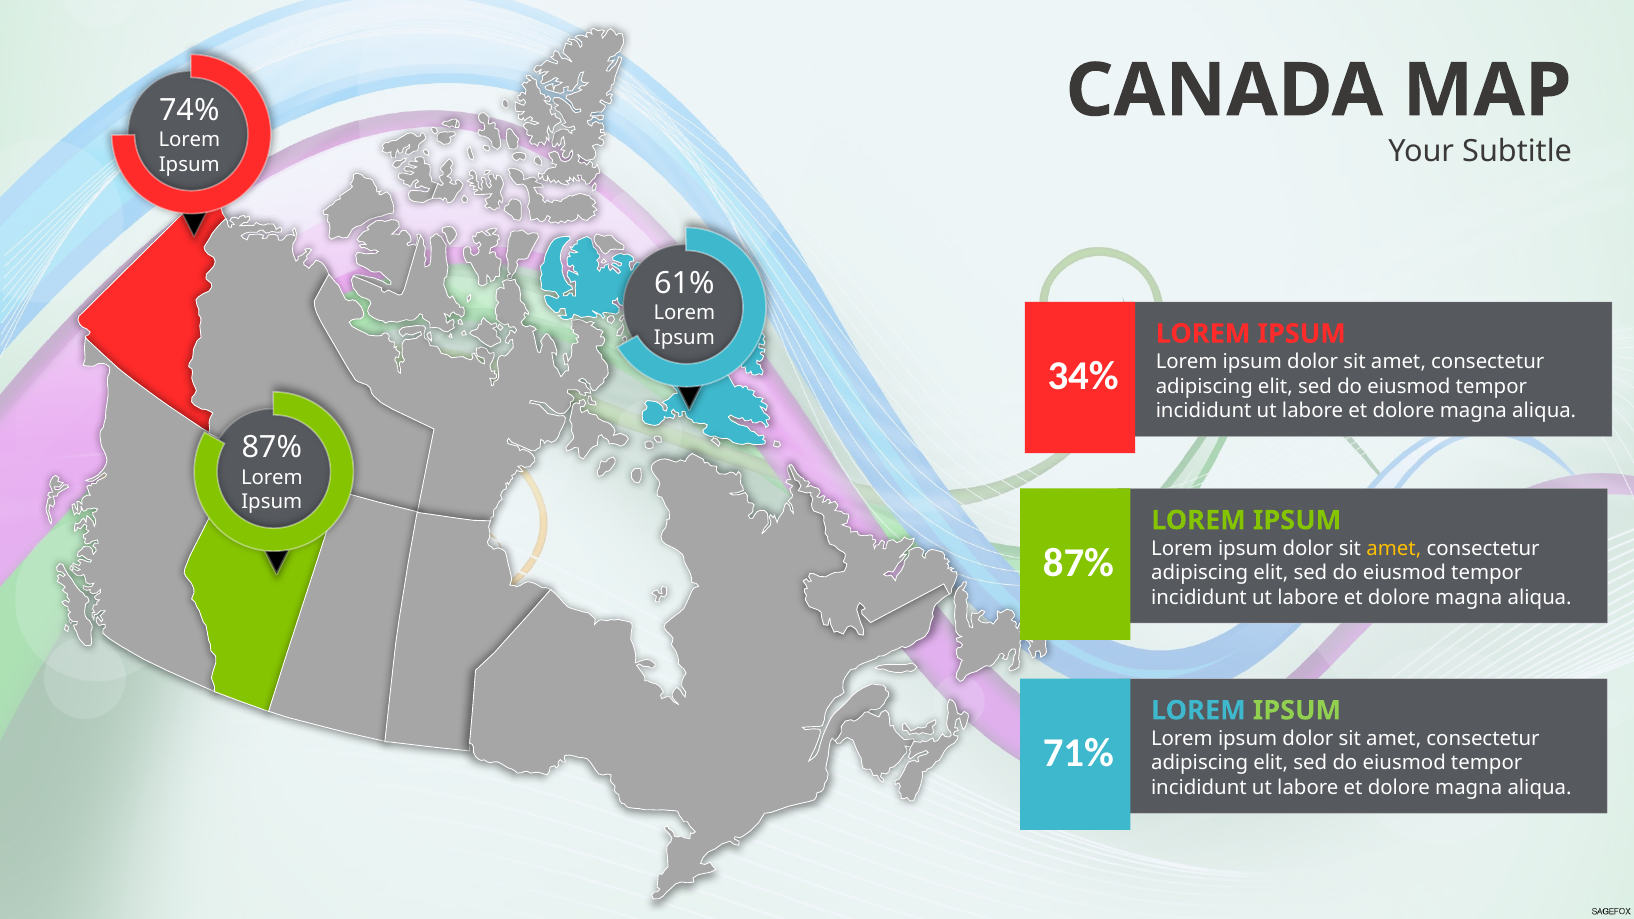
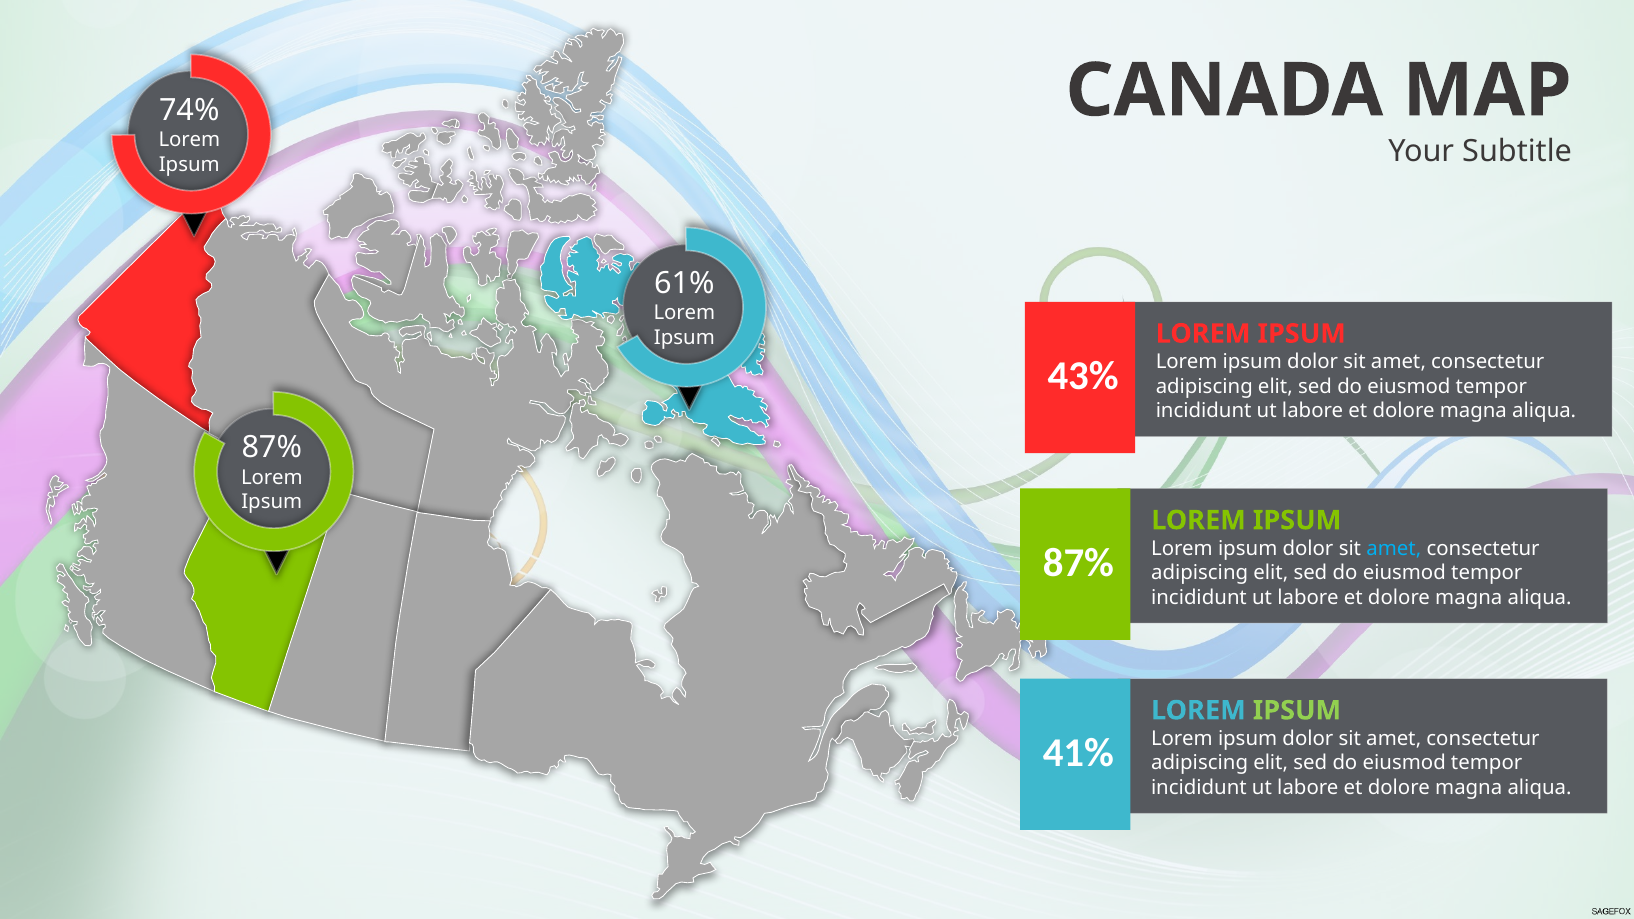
34%: 34% -> 43%
amet at (1394, 548) colour: yellow -> light blue
71%: 71% -> 41%
